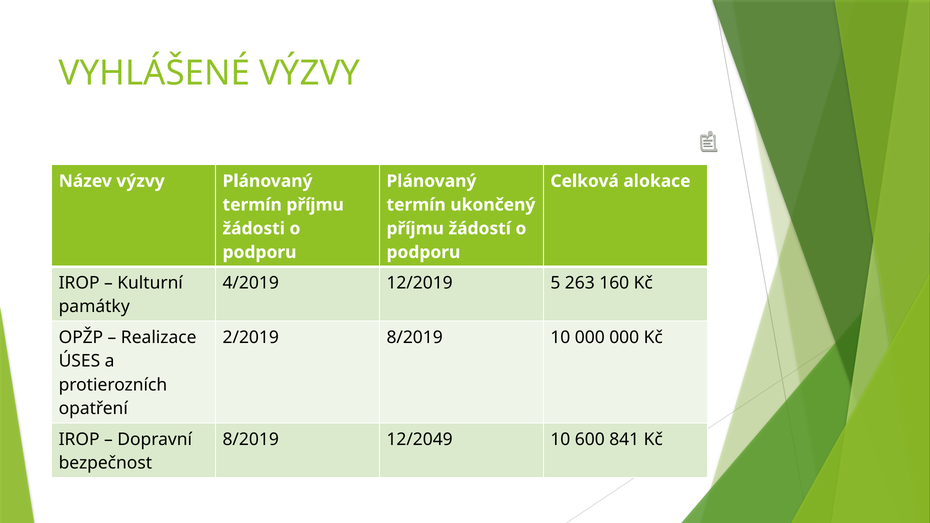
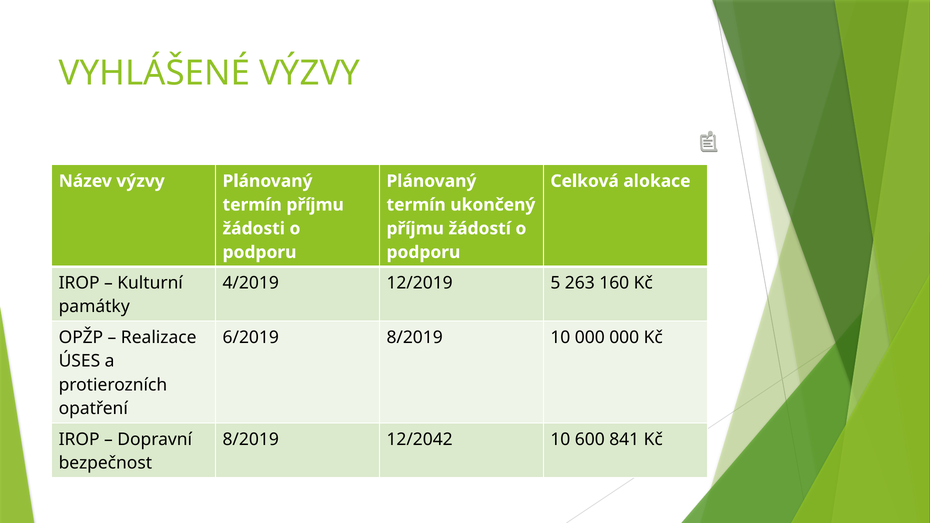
2/2019: 2/2019 -> 6/2019
12/2049: 12/2049 -> 12/2042
